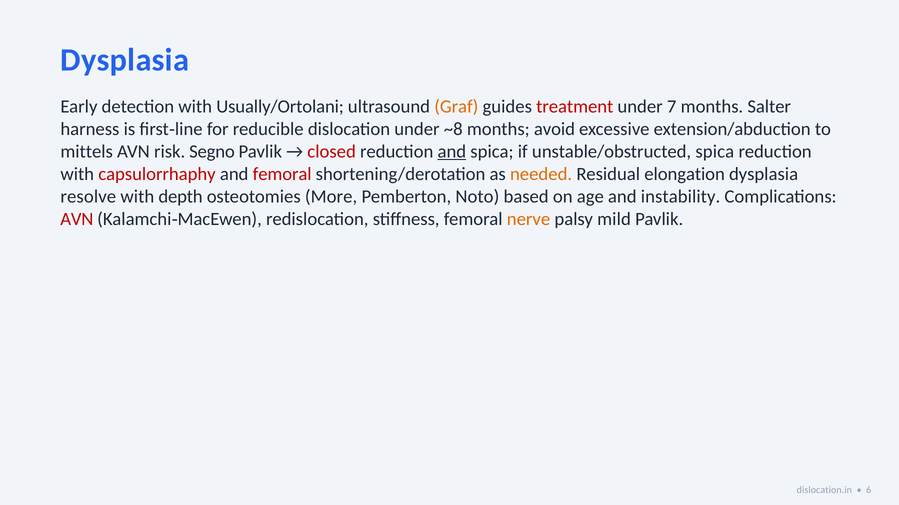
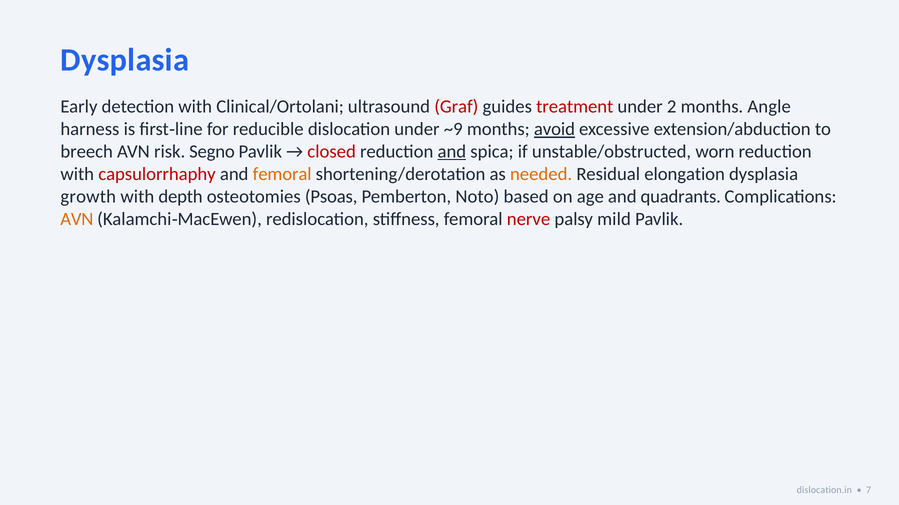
Usually/Ortolani: Usually/Ortolani -> Clinical/Ortolani
Graf colour: orange -> red
7: 7 -> 2
Salter: Salter -> Angle
~8: ~8 -> ~9
avoid underline: none -> present
mittels: mittels -> breech
unstable/obstructed spica: spica -> worn
femoral at (282, 174) colour: red -> orange
resolve: resolve -> growth
More: More -> Psoas
instability: instability -> quadrants
AVN at (77, 219) colour: red -> orange
nerve colour: orange -> red
6: 6 -> 7
